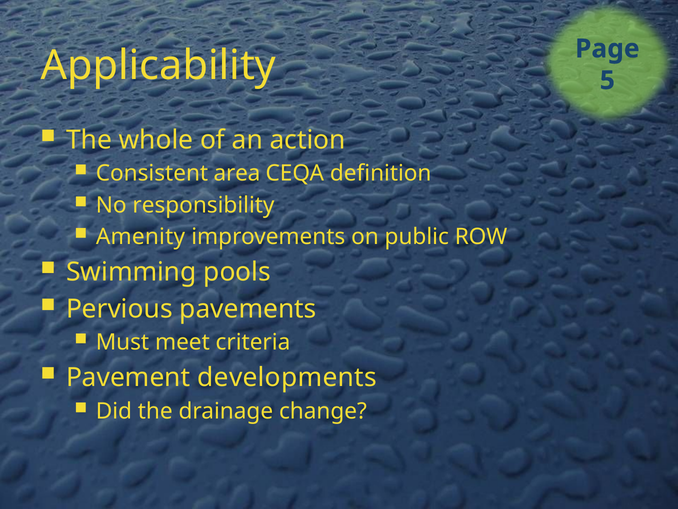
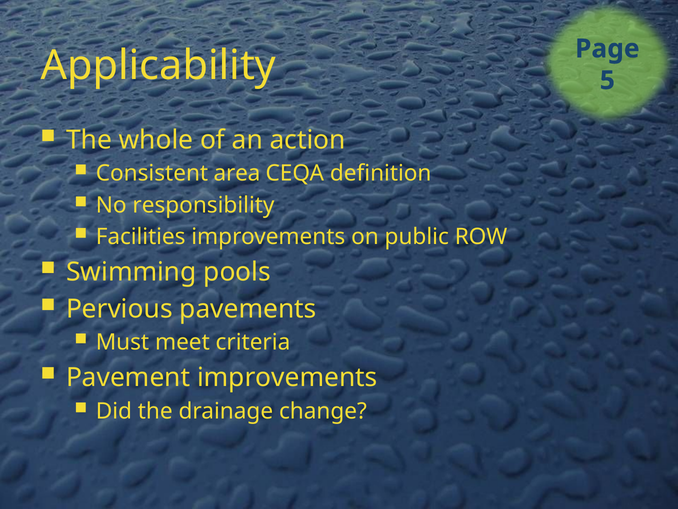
Amenity: Amenity -> Facilities
Pavement developments: developments -> improvements
